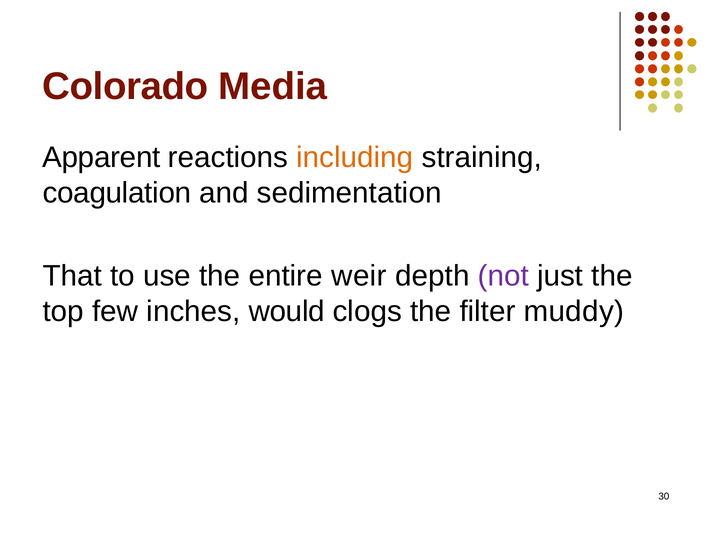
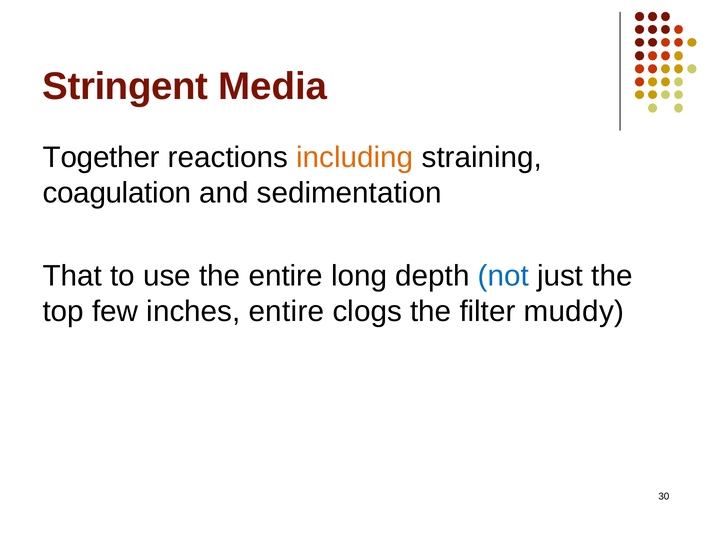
Colorado: Colorado -> Stringent
Apparent: Apparent -> Together
weir: weir -> long
not colour: purple -> blue
inches would: would -> entire
